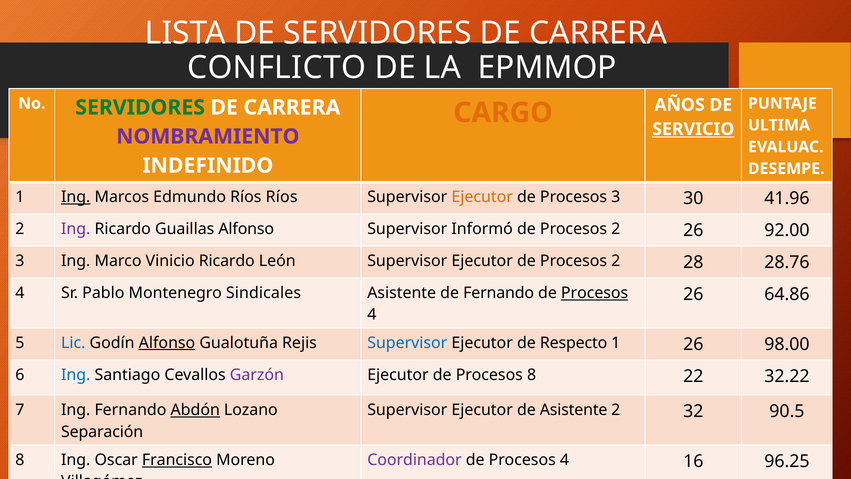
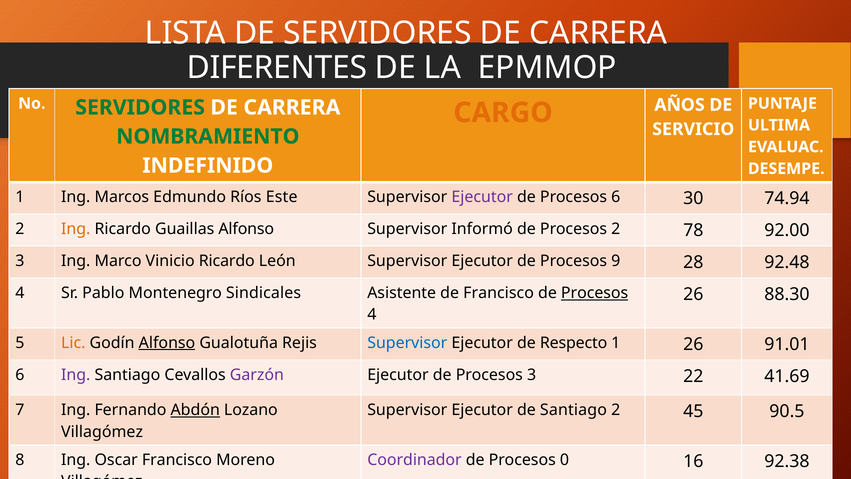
CONFLICTO: CONFLICTO -> DIFERENTES
SERVICIO underline: present -> none
NOMBRAMIENTO colour: purple -> green
Ing at (76, 197) underline: present -> none
Ríos Ríos: Ríos -> Este
Ejecutor at (482, 197) colour: orange -> purple
Procesos 3: 3 -> 6
41.96: 41.96 -> 74.94
Ing at (76, 229) colour: purple -> orange
2 26: 26 -> 78
2 at (616, 261): 2 -> 9
28.76: 28.76 -> 92.48
de Fernando: Fernando -> Francisco
64.86: 64.86 -> 88.30
Lic colour: blue -> orange
98.00: 98.00 -> 91.01
Ing at (76, 375) colour: blue -> purple
Procesos 8: 8 -> 3
32.22: 32.22 -> 41.69
de Asistente: Asistente -> Santiago
32: 32 -> 45
Separación at (102, 432): Separación -> Villagómez
Francisco at (177, 460) underline: present -> none
4 at (565, 460): 4 -> 0
96.25: 96.25 -> 92.38
